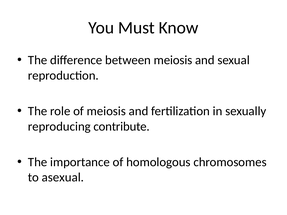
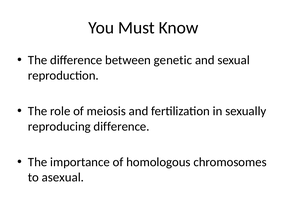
between meiosis: meiosis -> genetic
reproducing contribute: contribute -> difference
